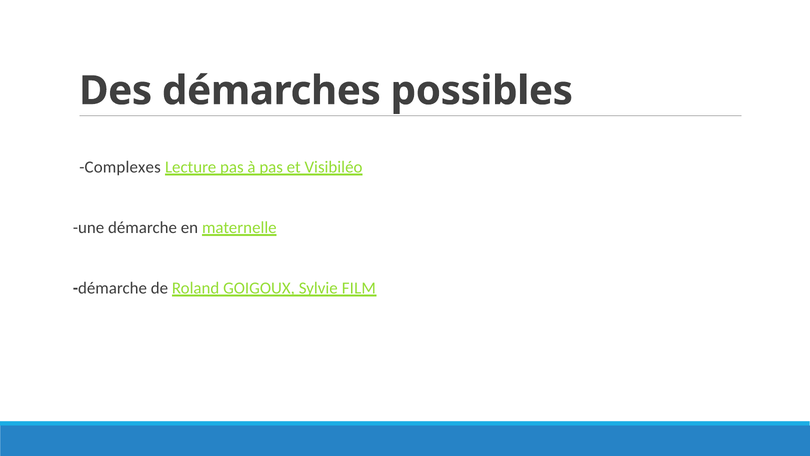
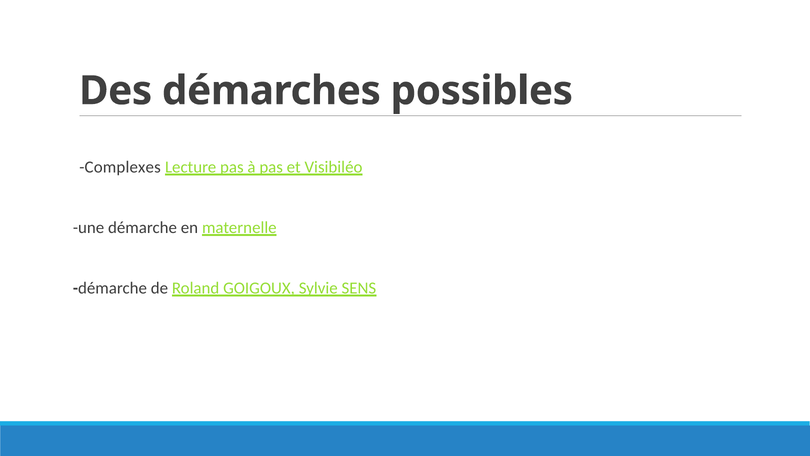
FILM: FILM -> SENS
